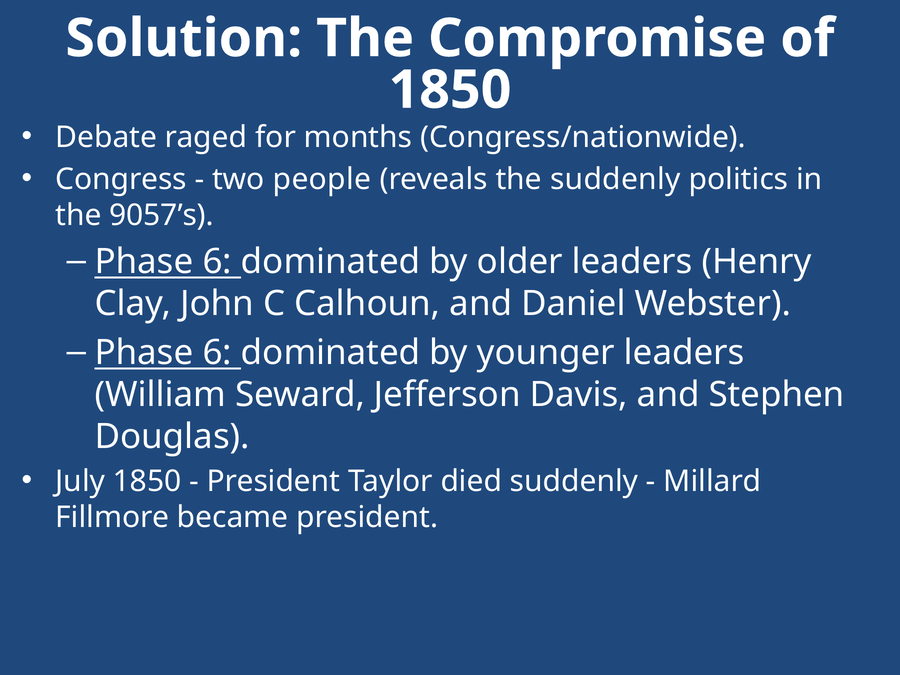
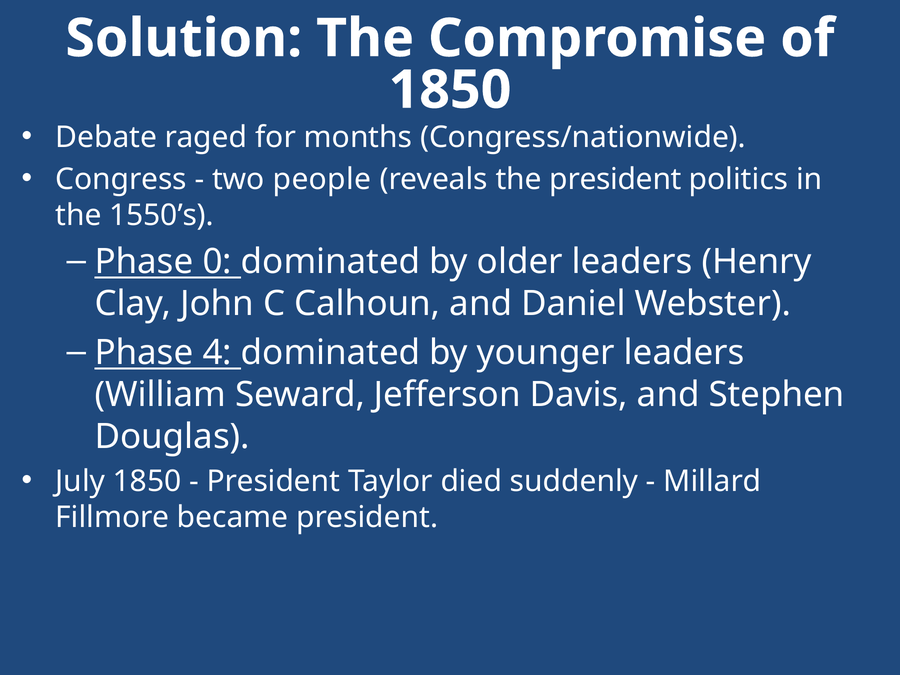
the suddenly: suddenly -> president
9057’s: 9057’s -> 1550’s
6 at (217, 261): 6 -> 0
6 at (217, 353): 6 -> 4
